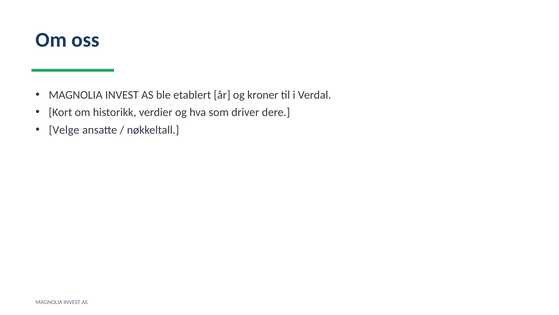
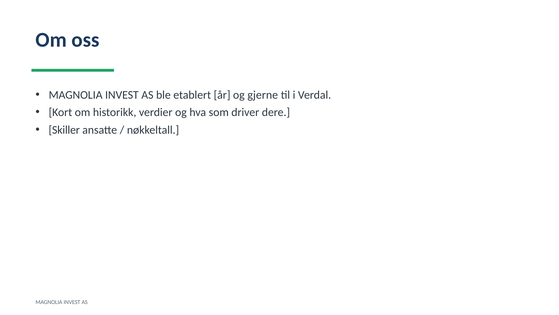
kroner: kroner -> gjerne
Velge: Velge -> Skiller
